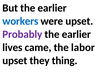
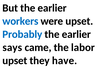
Probably colour: purple -> blue
lives: lives -> says
thing: thing -> have
